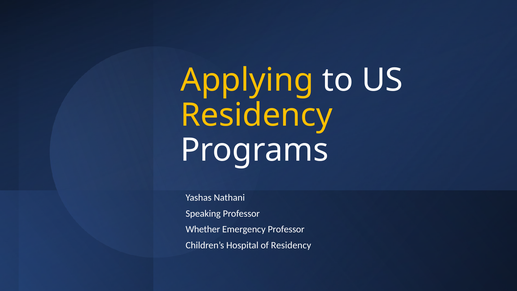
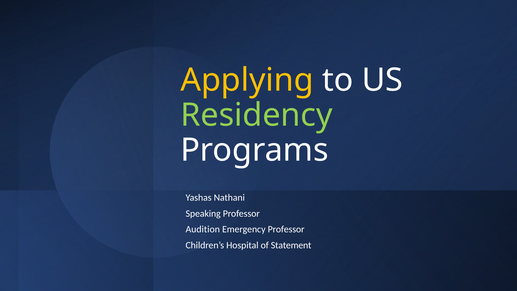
Residency at (256, 115) colour: yellow -> light green
Whether: Whether -> Audition
of Residency: Residency -> Statement
